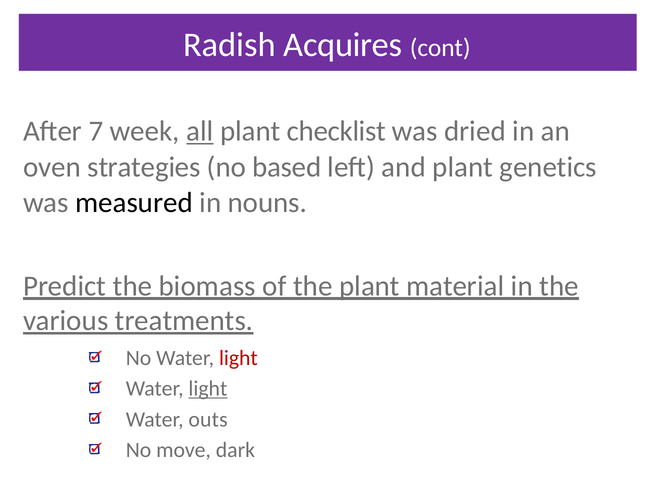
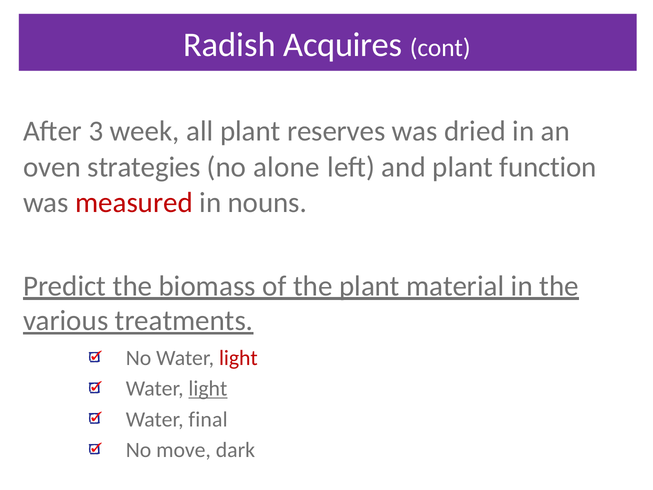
7: 7 -> 3
all underline: present -> none
checklist: checklist -> reserves
based: based -> alone
genetics: genetics -> function
measured colour: black -> red
outs: outs -> final
